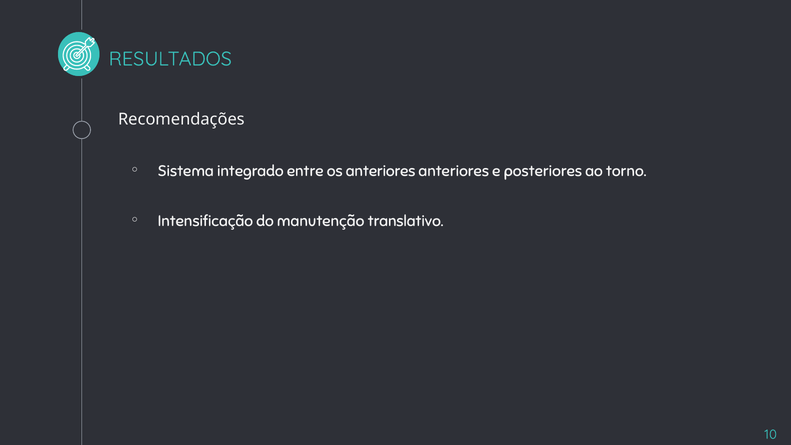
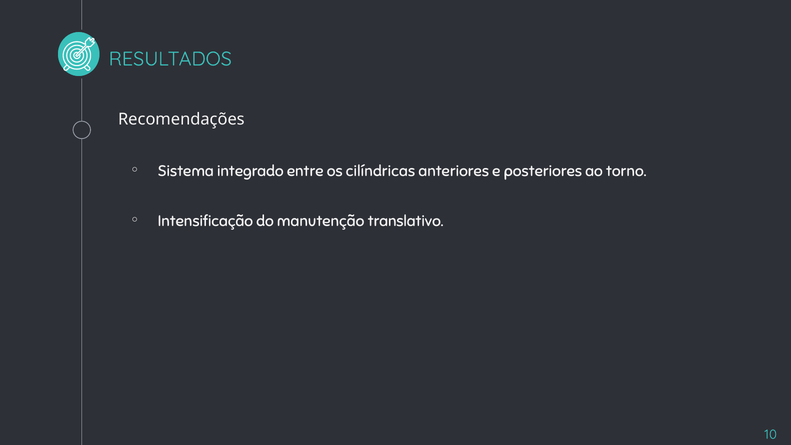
os anteriores: anteriores -> cilíndricas
